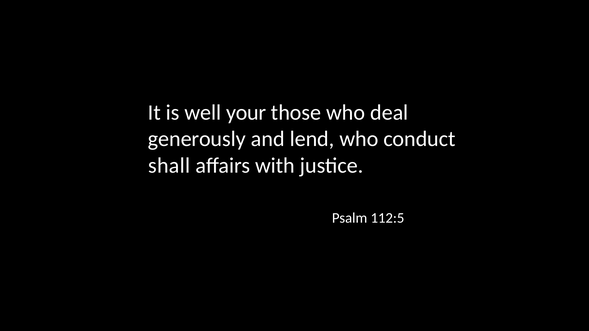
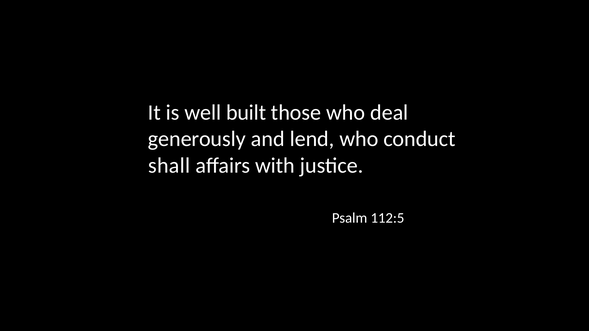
your: your -> built
